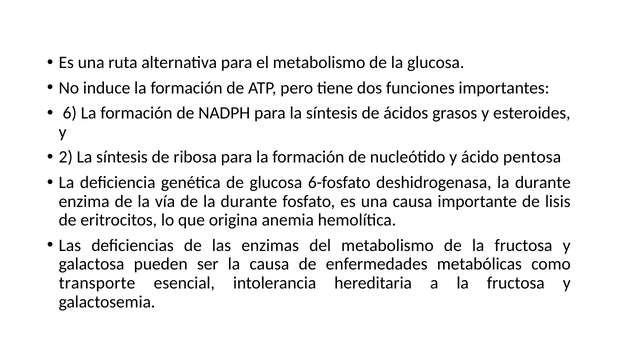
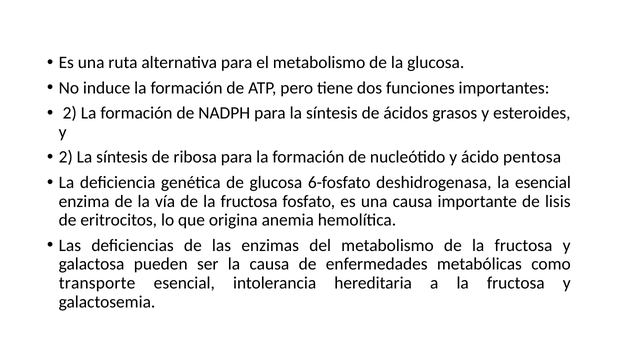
6 at (70, 113): 6 -> 2
deshidrogenasa la durante: durante -> esencial
vía de la durante: durante -> fructosa
